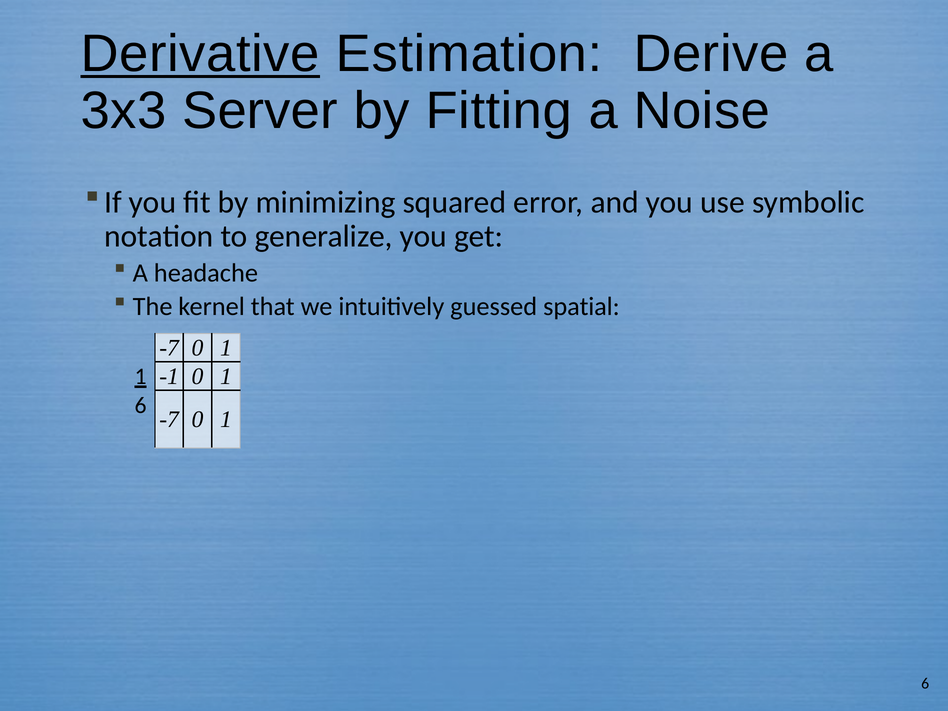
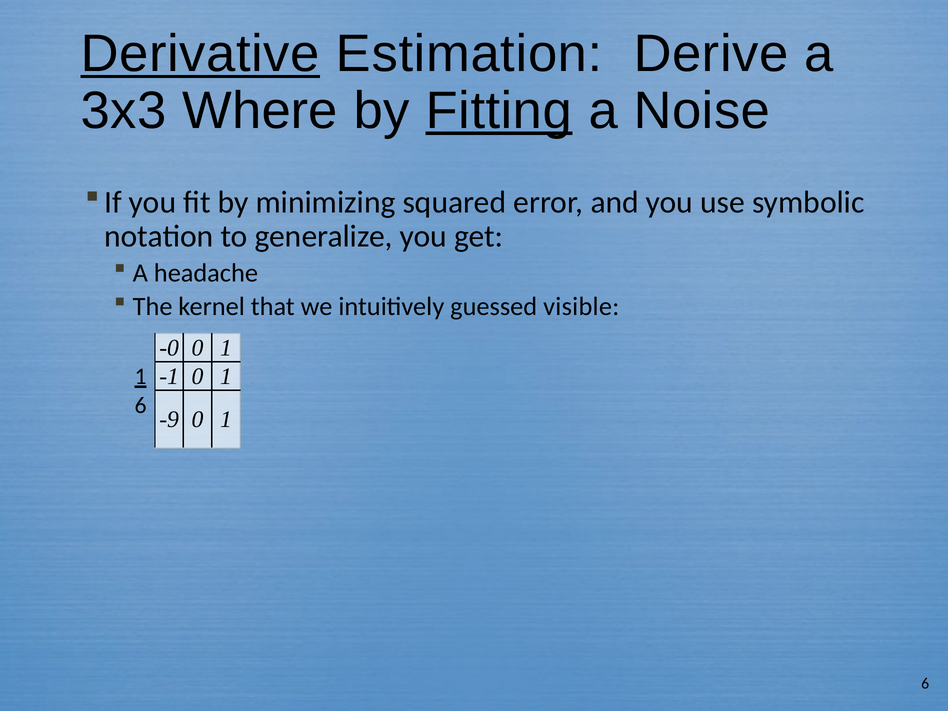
Server: Server -> Where
Fitting underline: none -> present
spatial: spatial -> visible
-7 at (169, 348): -7 -> -0
-7 at (169, 419): -7 -> -9
